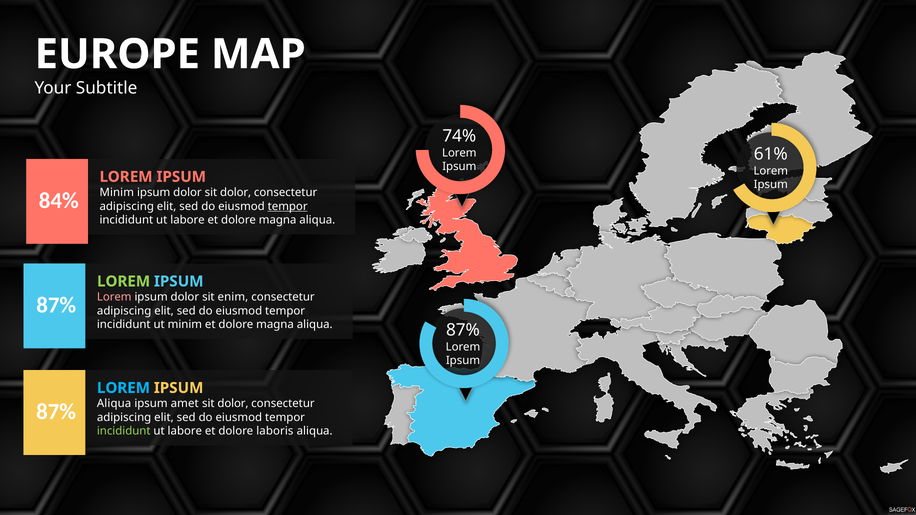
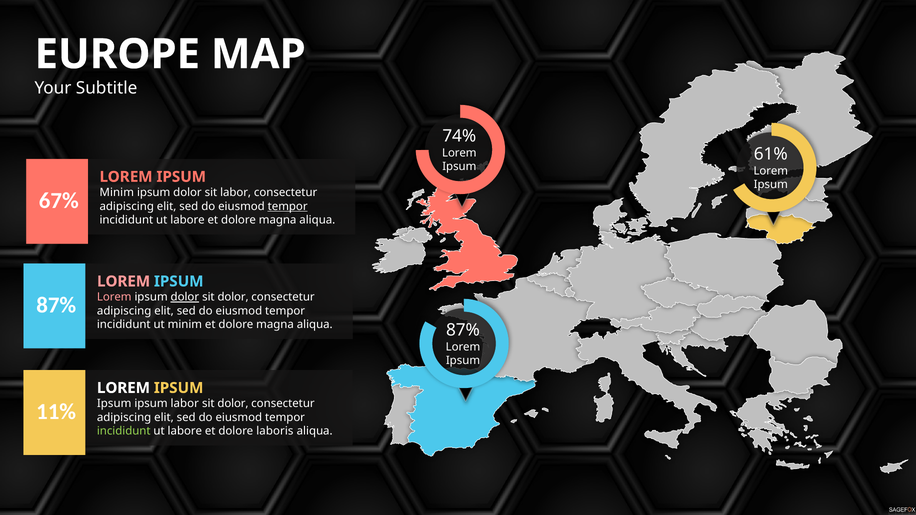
dolor sit dolor: dolor -> labor
84%: 84% -> 67%
LOREM at (124, 282) colour: light green -> pink
dolor at (185, 297) underline: none -> present
enim at (233, 297): enim -> dolor
LOREM at (123, 388) colour: light blue -> white
Aliqua at (114, 404): Aliqua -> Ipsum
ipsum amet: amet -> labor
87% at (56, 412): 87% -> 11%
